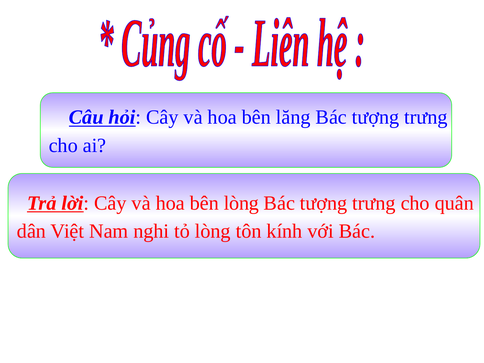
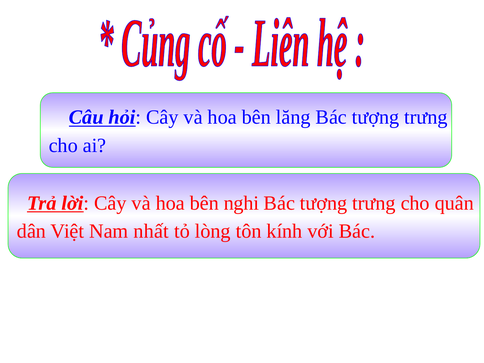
bên lòng: lòng -> nghi
nghi: nghi -> nhất
